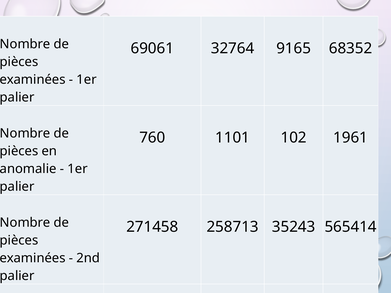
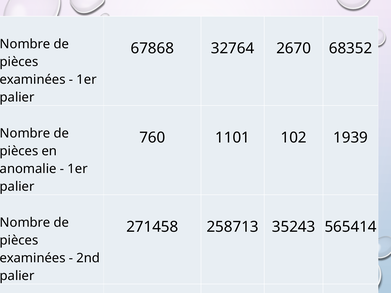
69061: 69061 -> 67868
9165: 9165 -> 2670
1961: 1961 -> 1939
